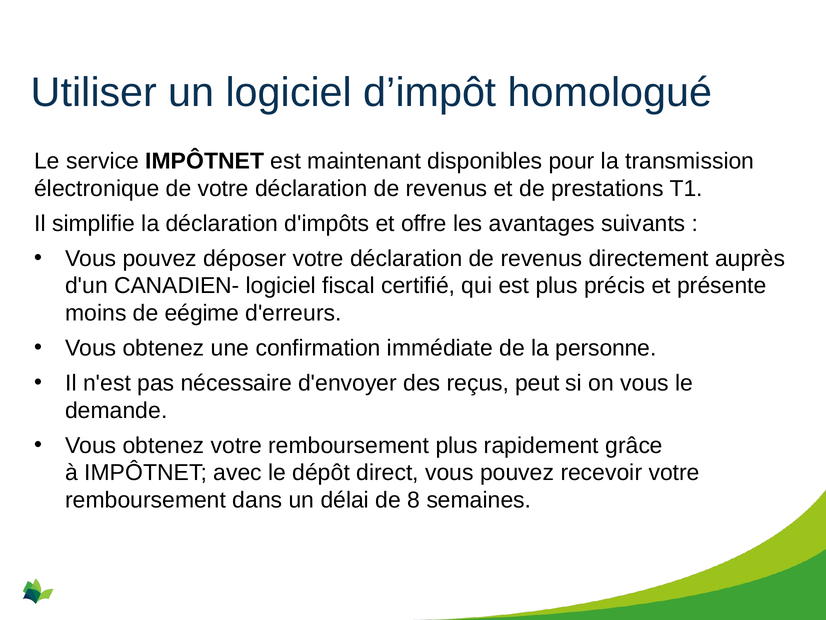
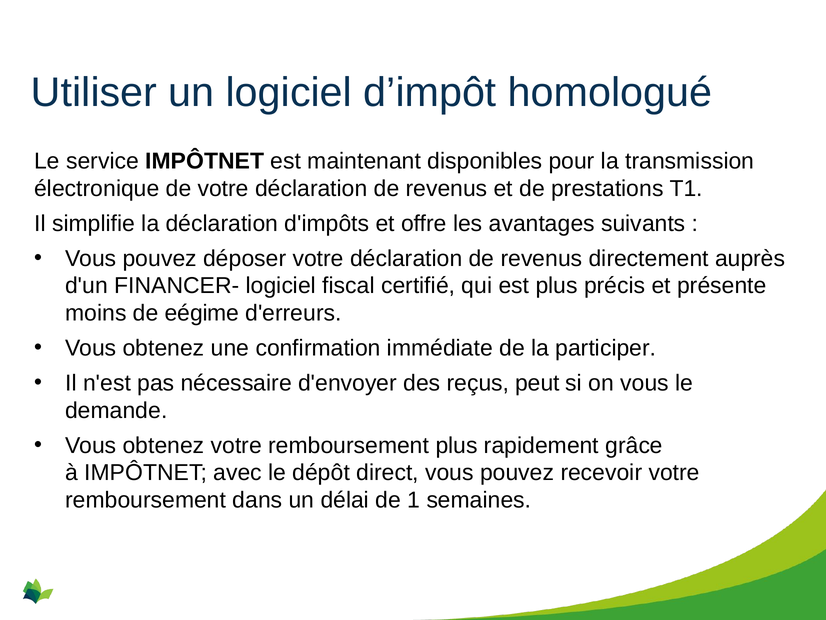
CANADIEN-: CANADIEN- -> FINANCER-
personne: personne -> participer
8: 8 -> 1
